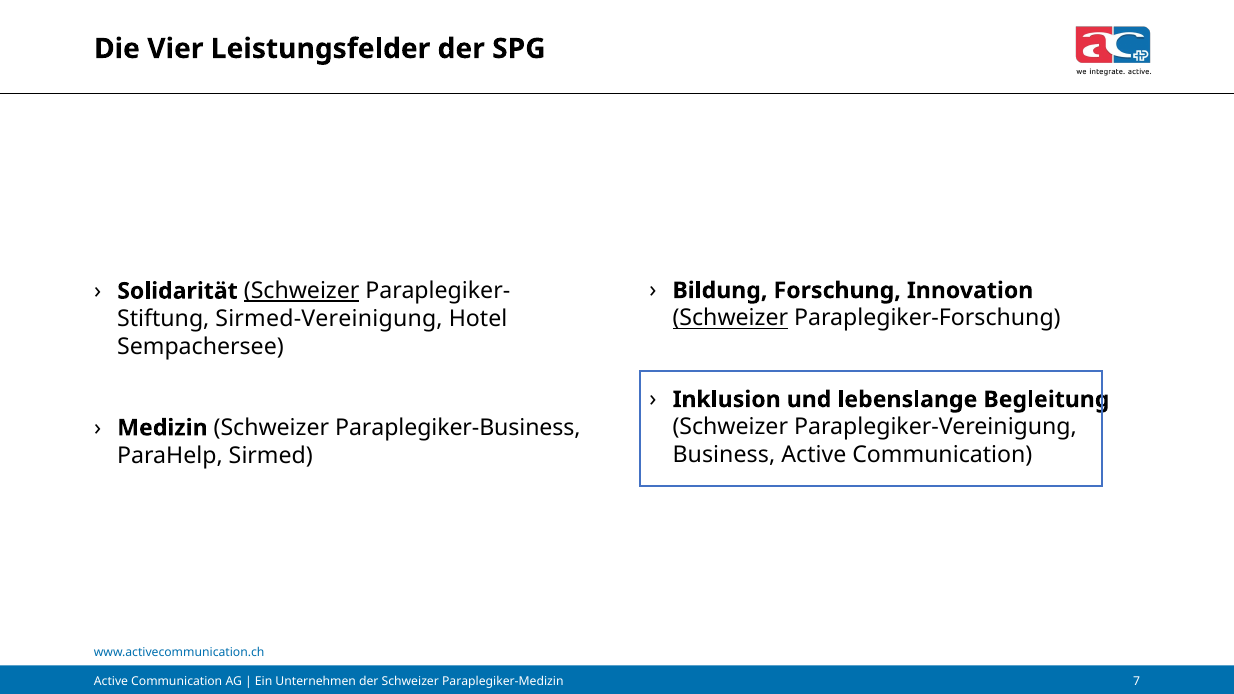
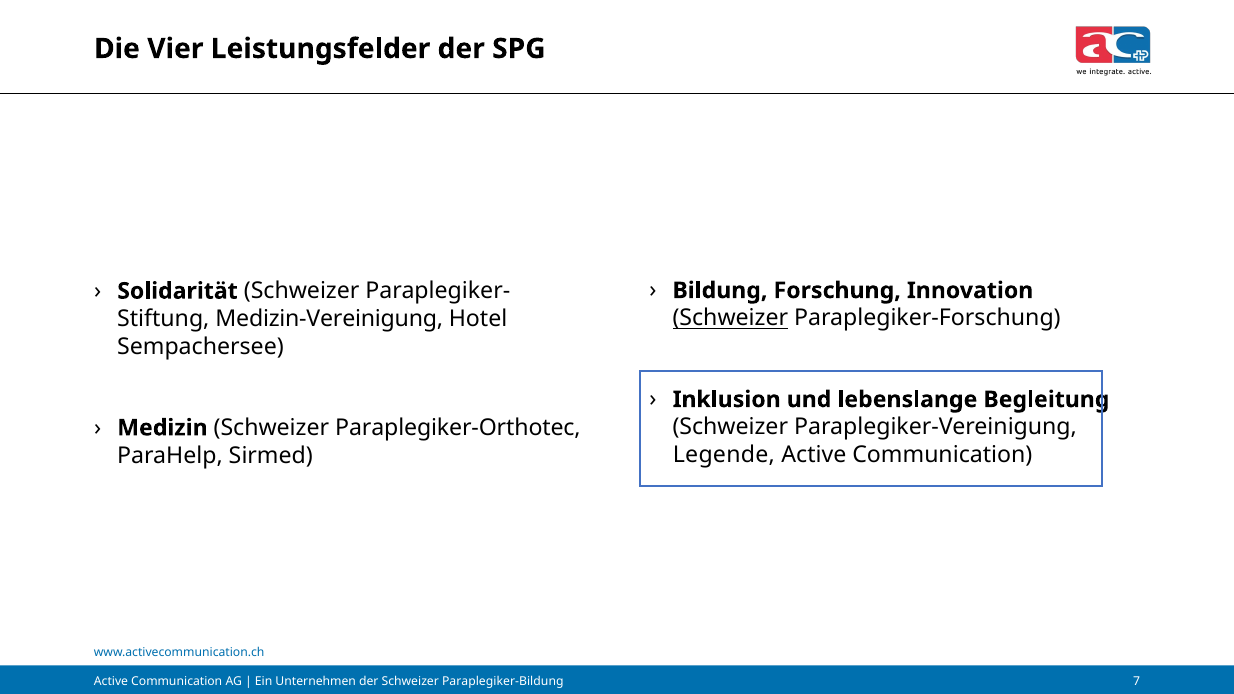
Schweizer at (302, 291) underline: present -> none
Sirmed-Vereinigung: Sirmed-Vereinigung -> Medizin-Vereinigung
Paraplegiker-Business: Paraplegiker-Business -> Paraplegiker-Orthotec
Business: Business -> Legende
Paraplegiker-Medizin: Paraplegiker-Medizin -> Paraplegiker-Bildung
